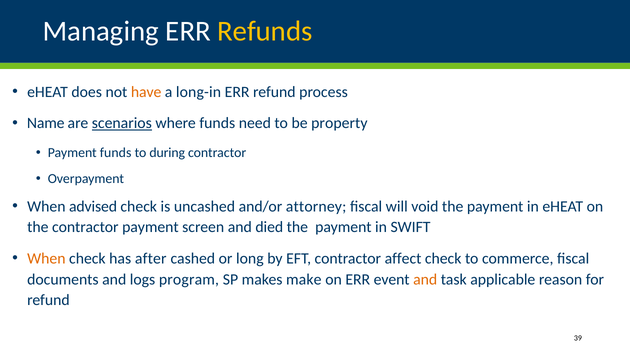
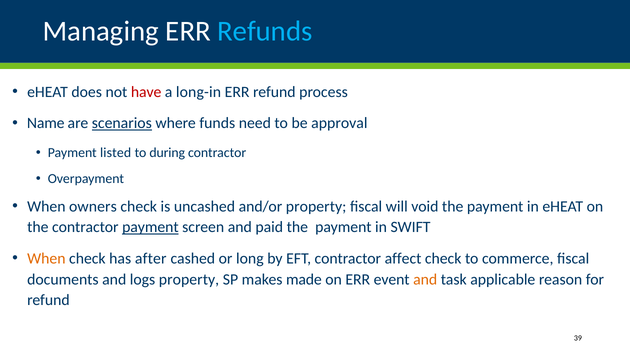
Refunds colour: yellow -> light blue
have colour: orange -> red
property: property -> approval
Payment funds: funds -> listed
advised: advised -> owners
and/or attorney: attorney -> property
payment at (150, 228) underline: none -> present
died: died -> paid
logs program: program -> property
make: make -> made
